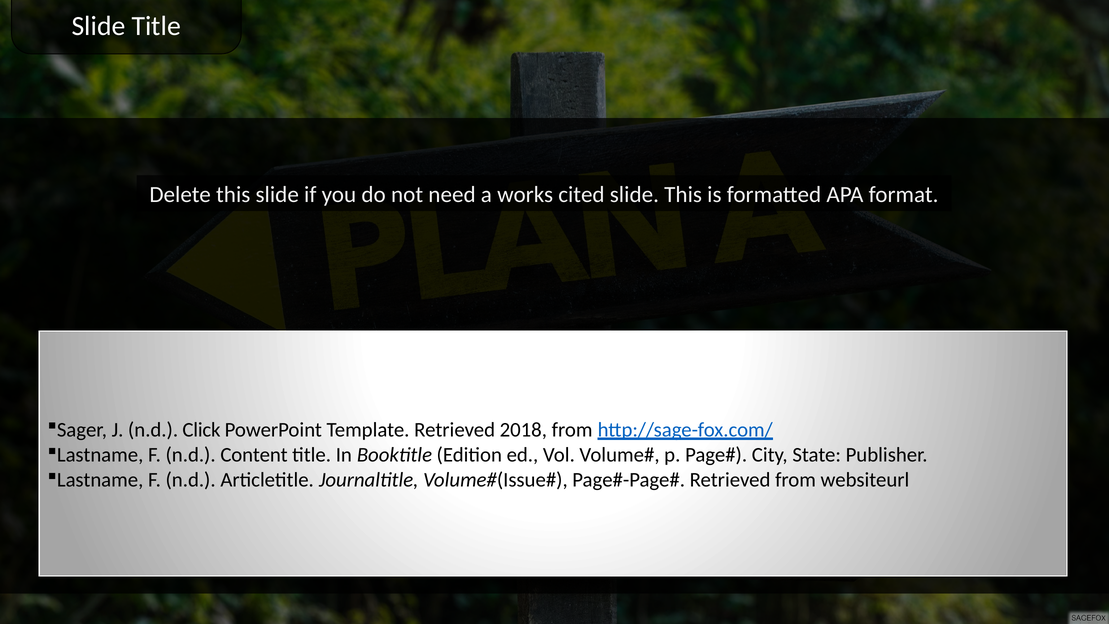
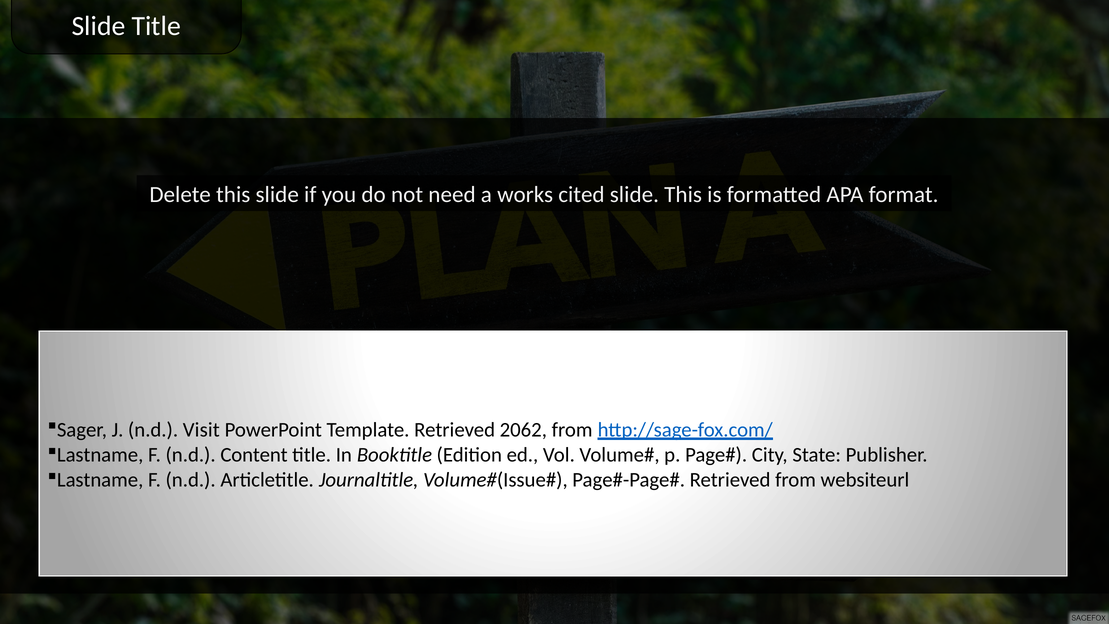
Click: Click -> Visit
2018: 2018 -> 2062
